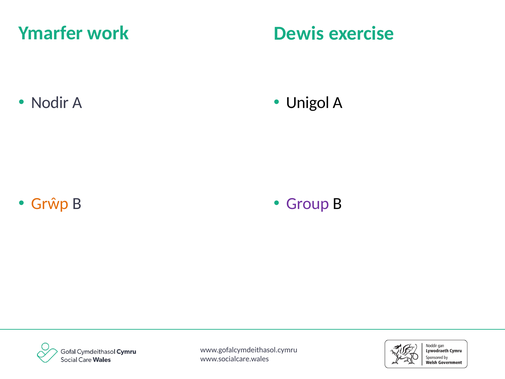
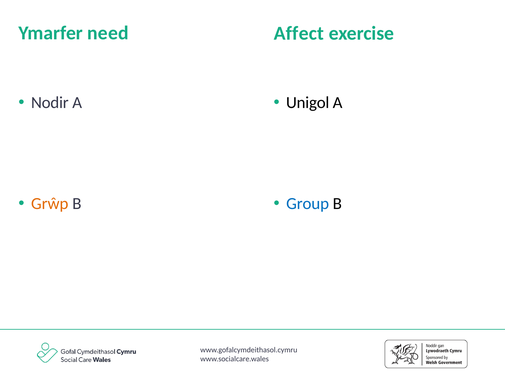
work: work -> need
Dewis: Dewis -> Affect
Group colour: purple -> blue
